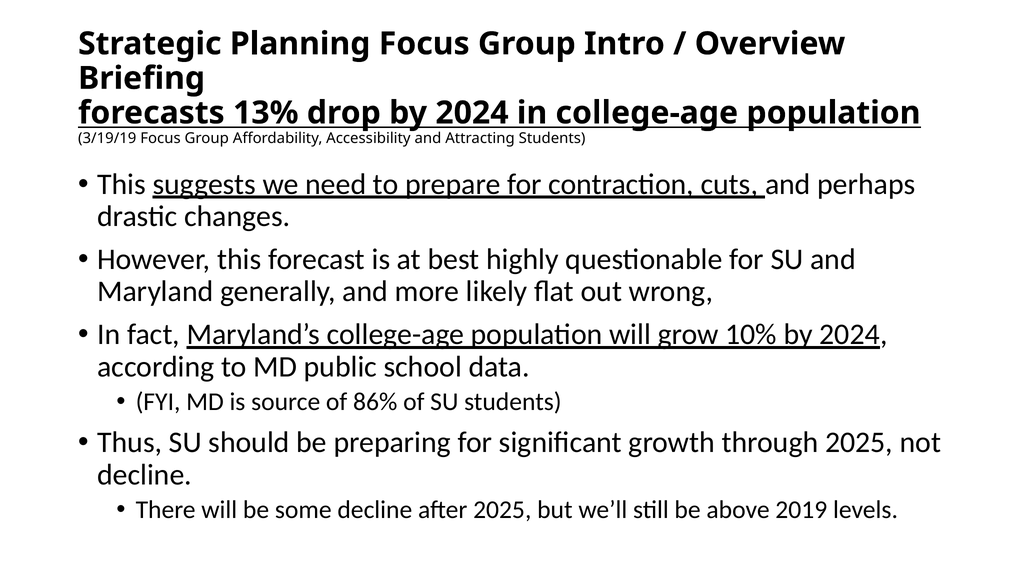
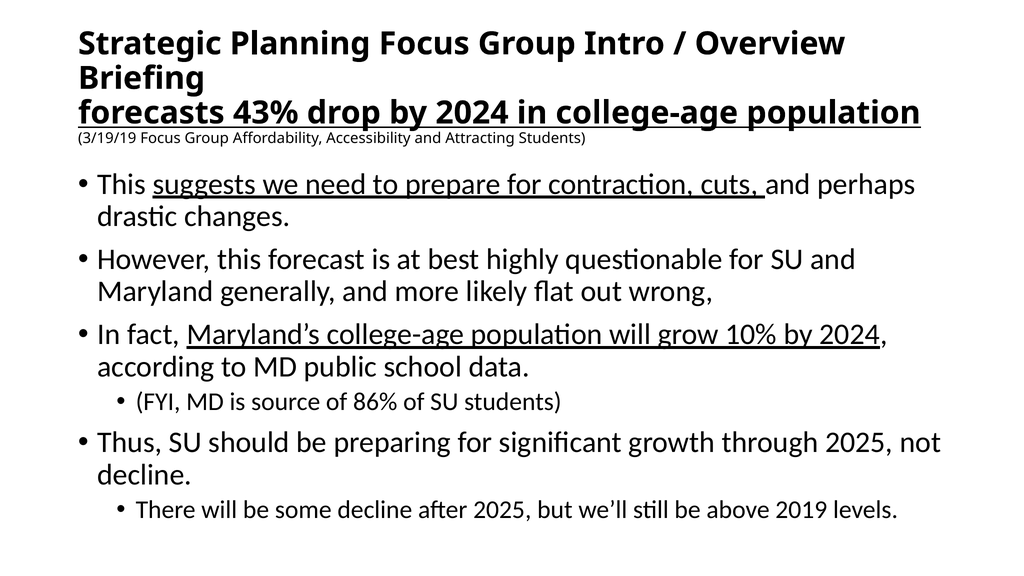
13%: 13% -> 43%
